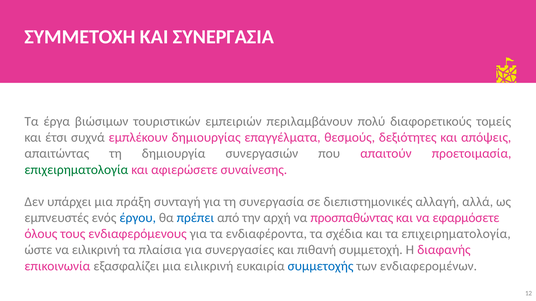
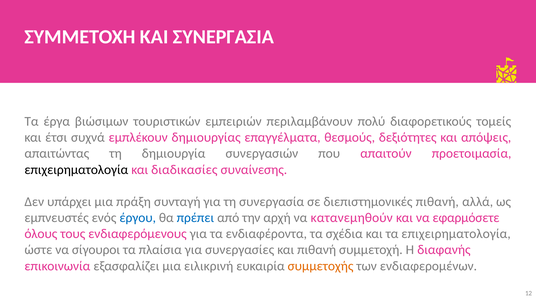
επιχειρηματολογία at (76, 170) colour: green -> black
αφιερώσετε: αφιερώσετε -> διαδικασίες
διεπιστημονικές αλλαγή: αλλαγή -> πιθανή
προσπαθώντας: προσπαθώντας -> κατανεμηθούν
να ειλικρινή: ειλικρινή -> σίγουροι
συμμετοχής colour: blue -> orange
